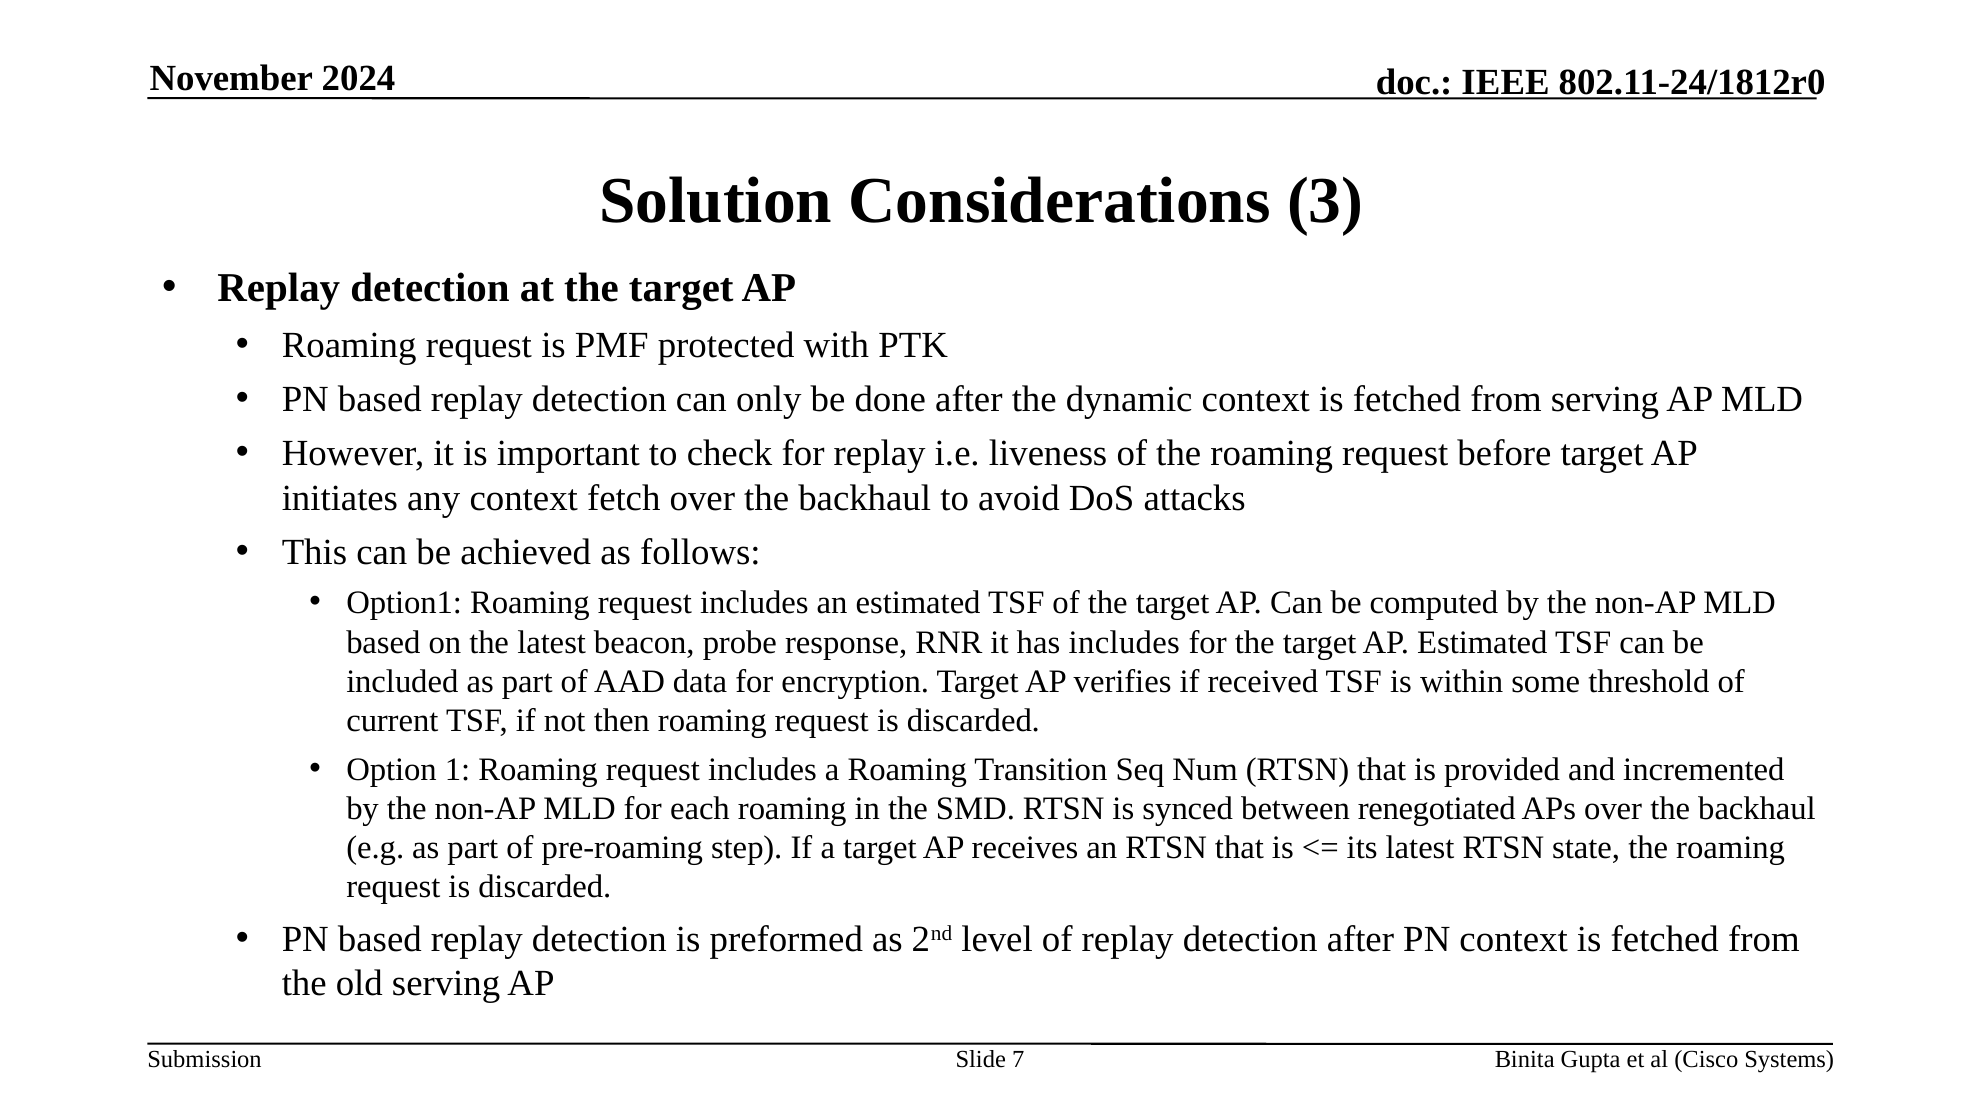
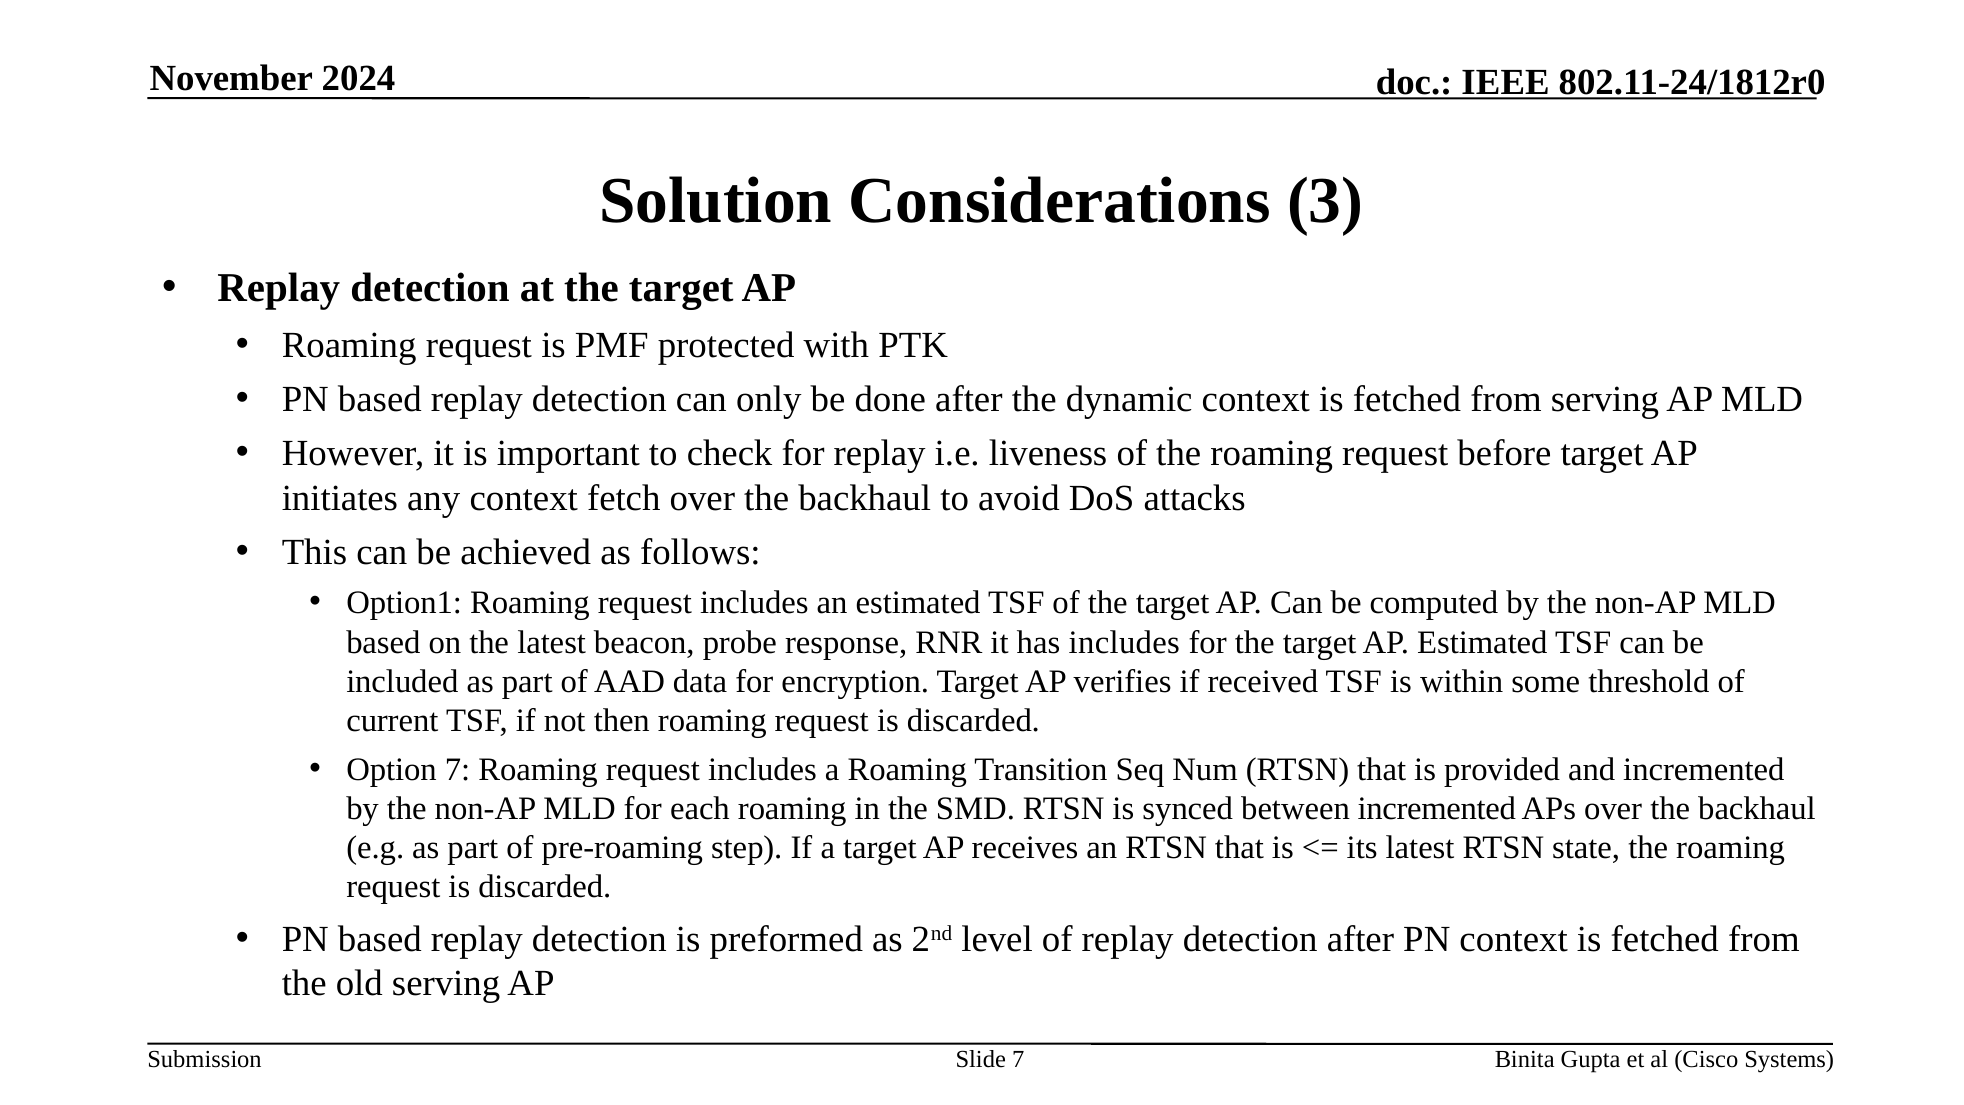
Option 1: 1 -> 7
between renegotiated: renegotiated -> incremented
